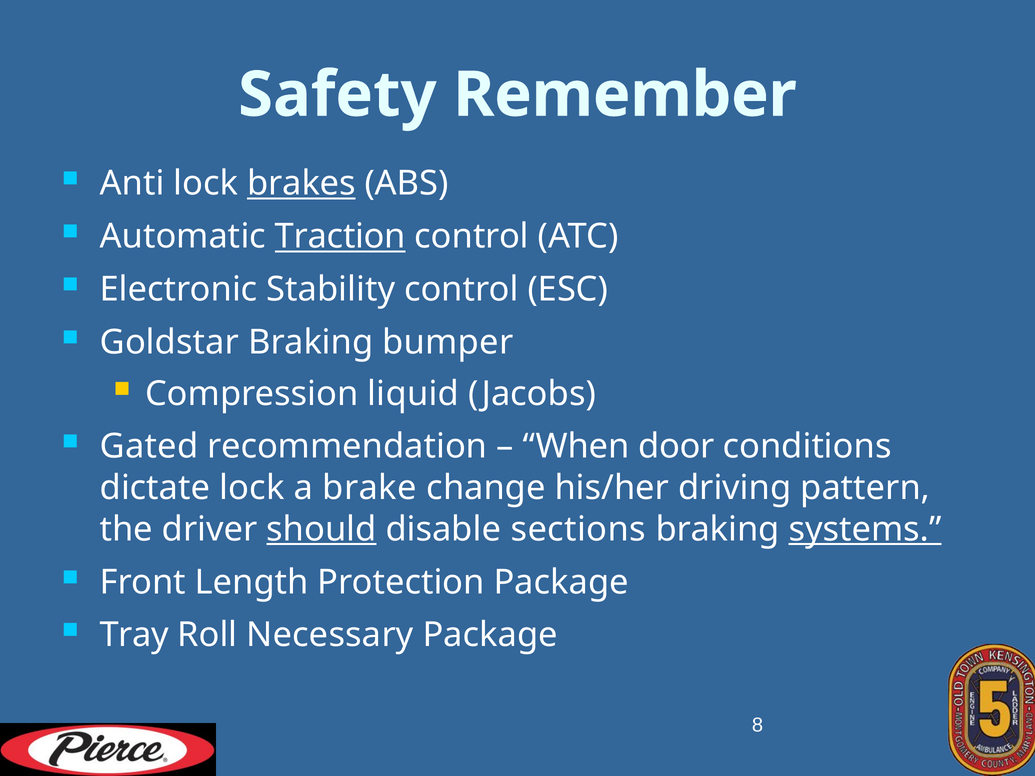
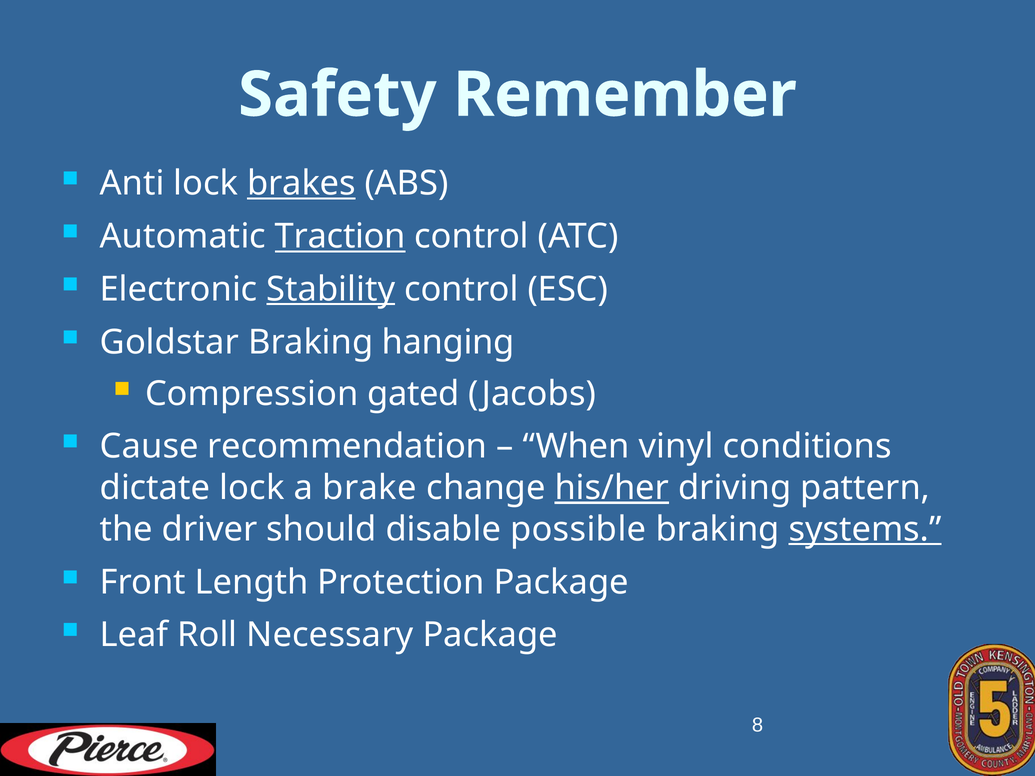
Stability underline: none -> present
bumper: bumper -> hanging
liquid: liquid -> gated
Gated: Gated -> Cause
door: door -> vinyl
his/her underline: none -> present
should underline: present -> none
sections: sections -> possible
Tray: Tray -> Leaf
